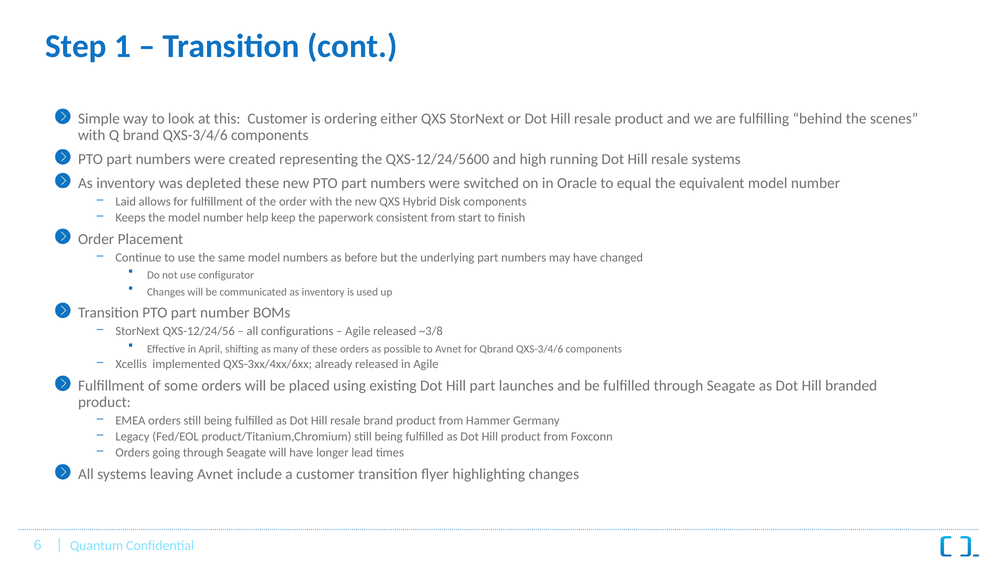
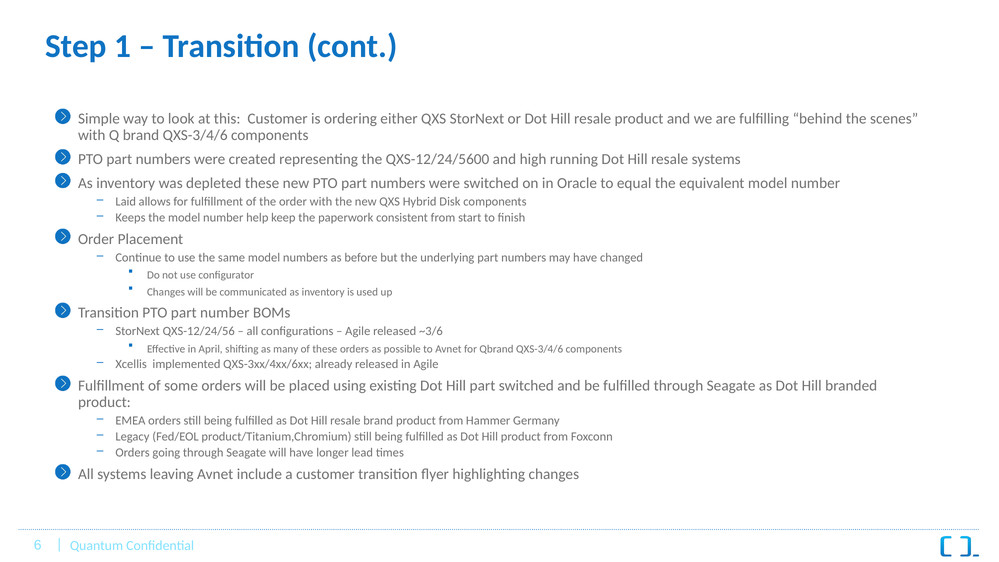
~3/8: ~3/8 -> ~3/6
part launches: launches -> switched
